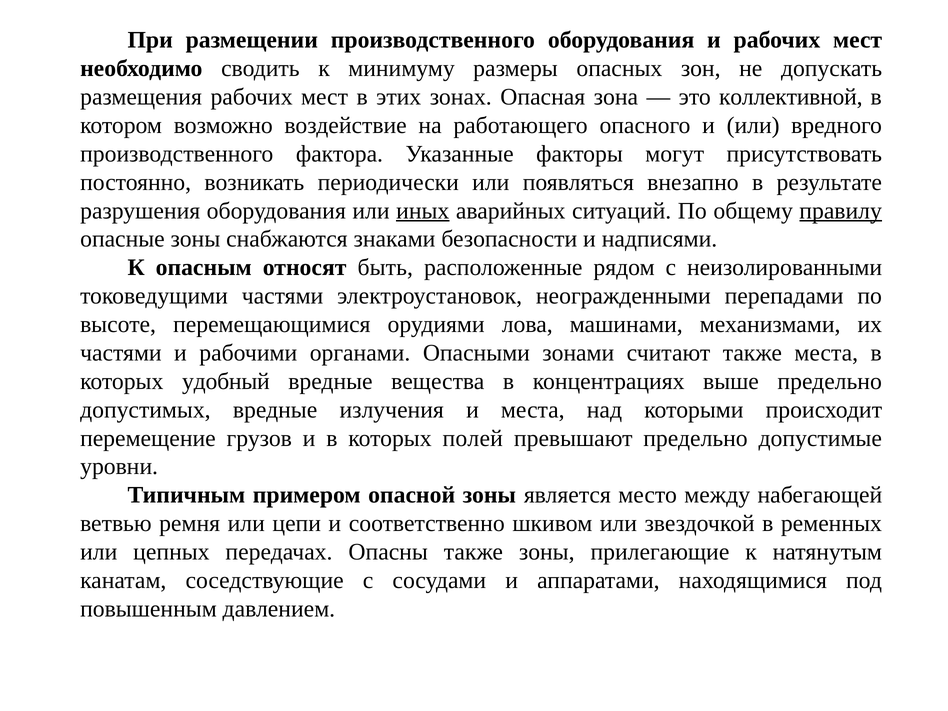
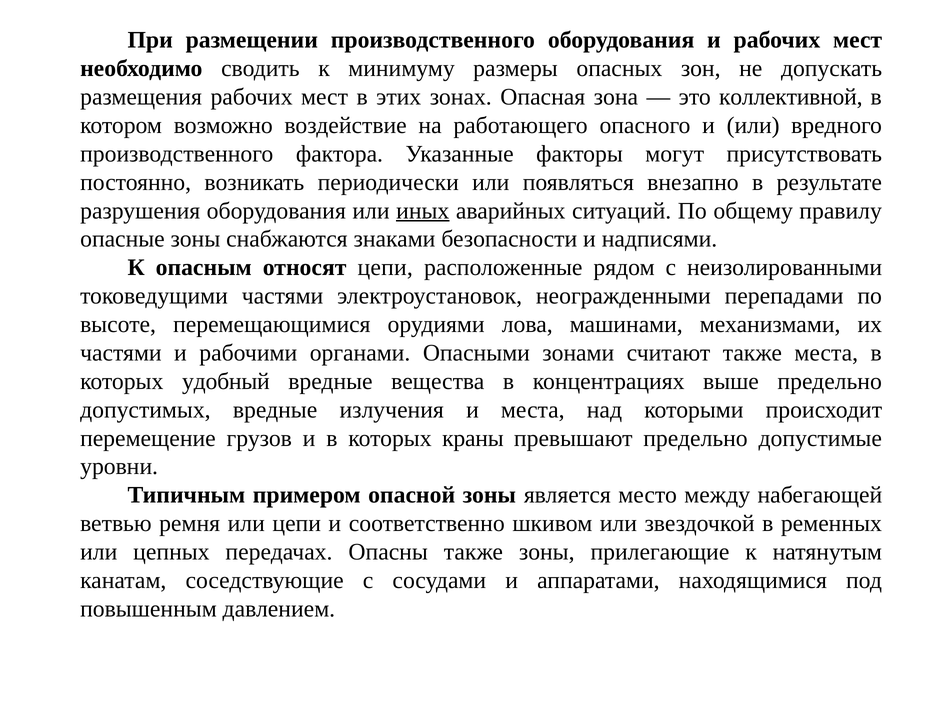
правилу underline: present -> none
относят быть: быть -> цепи
полей: полей -> краны
